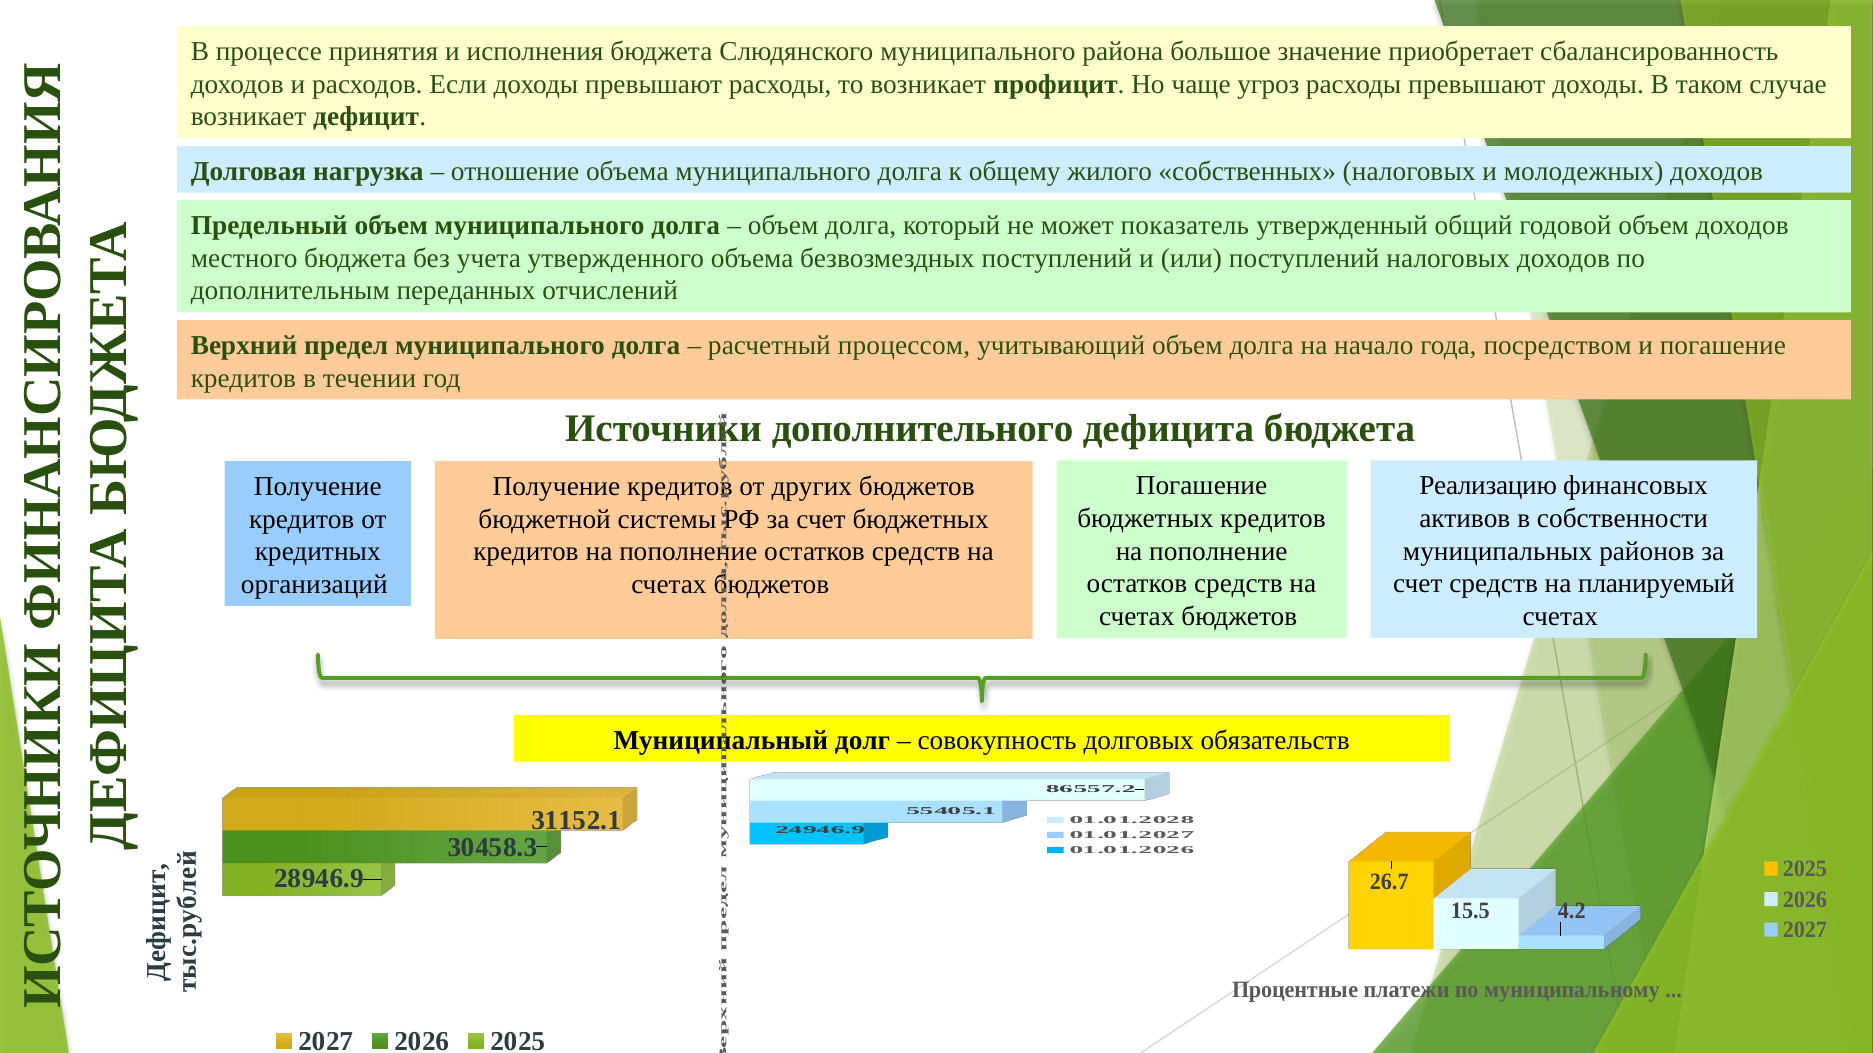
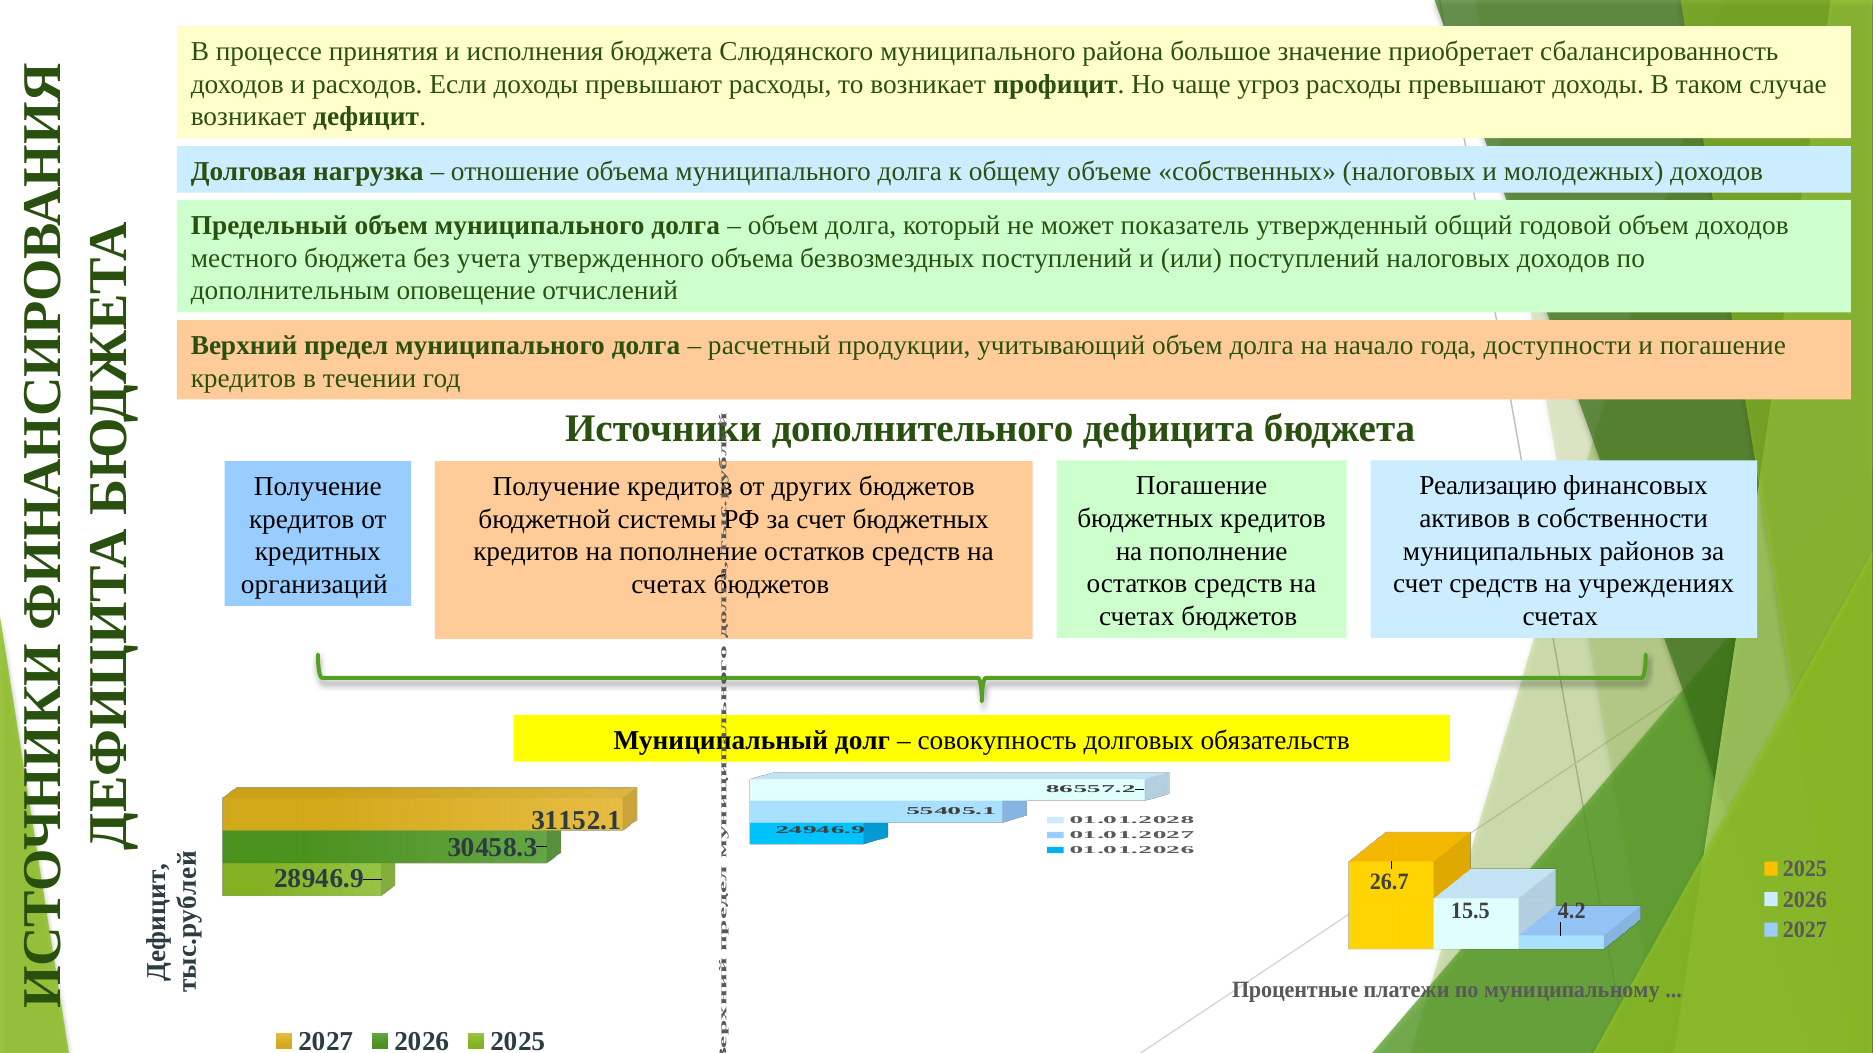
жилого: жилого -> объеме
переданных: переданных -> оповещение
процессом: процессом -> продукции
посредством: посредством -> доступности
планируемый: планируемый -> учреждениях
